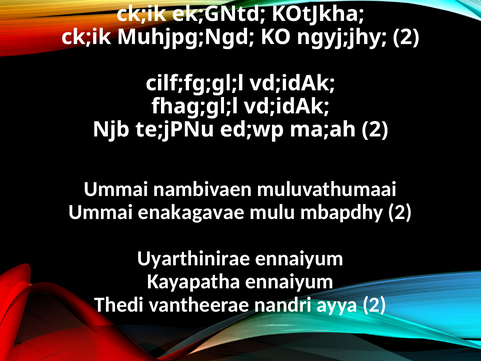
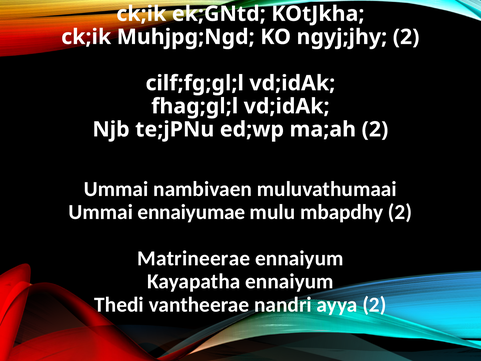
enakagavae: enakagavae -> ennaiyumae
Uyarthinirae: Uyarthinirae -> Matrineerae
